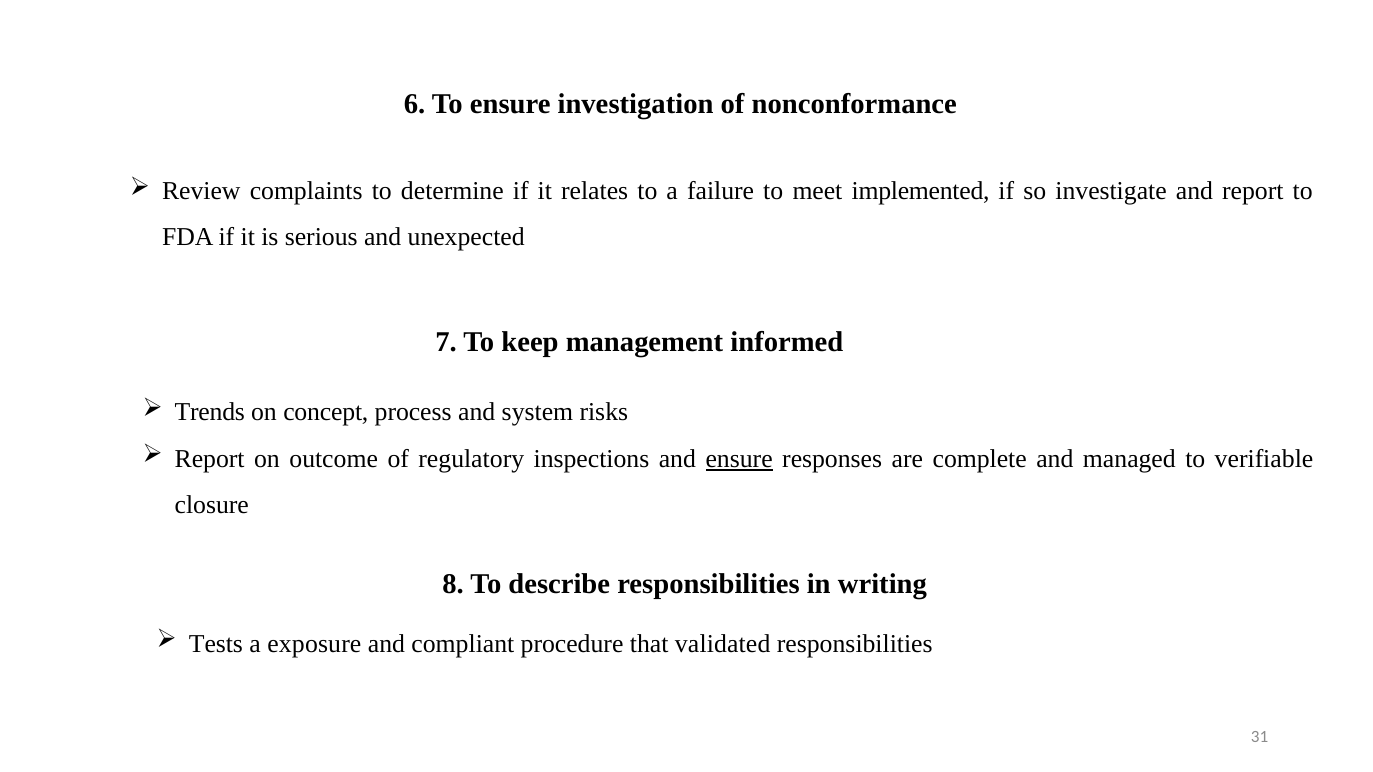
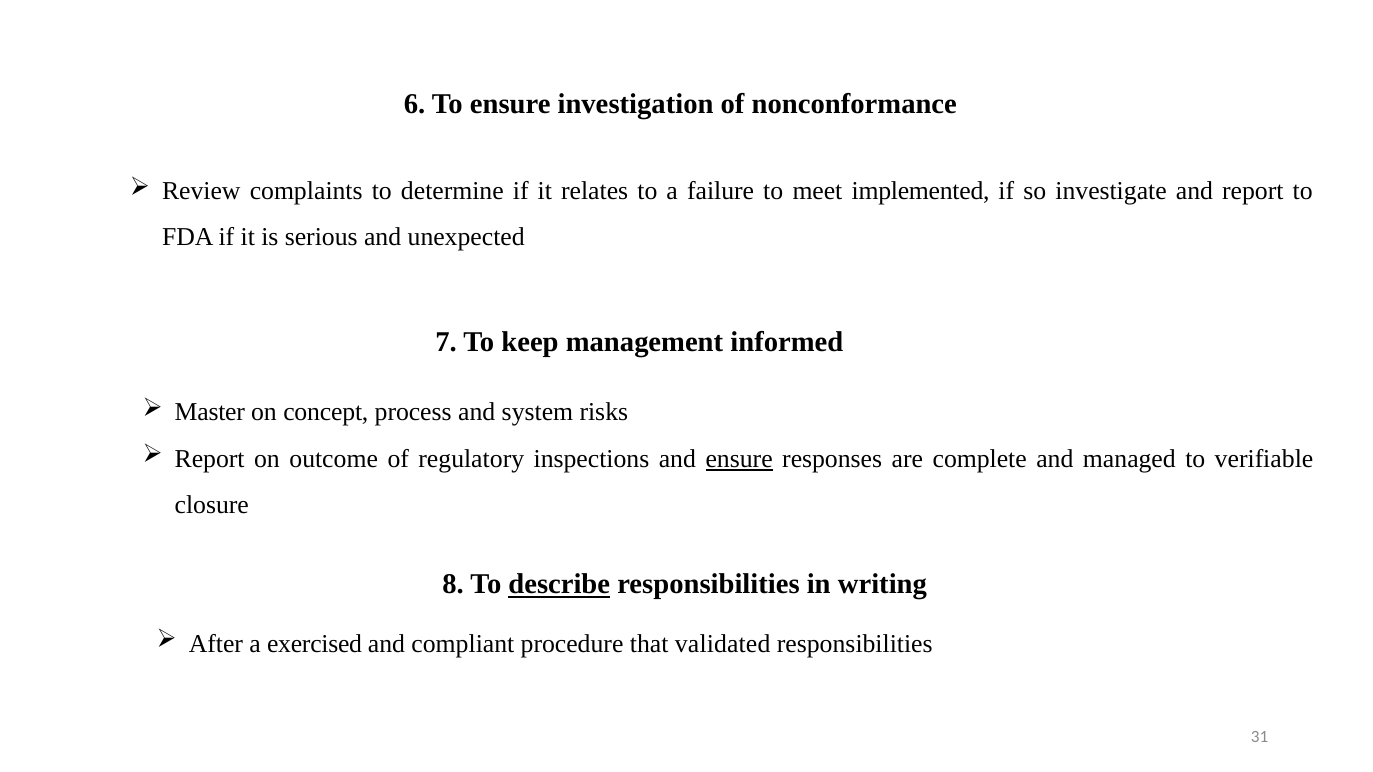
Trends: Trends -> Master
describe underline: none -> present
Tests: Tests -> After
exposure: exposure -> exercised
